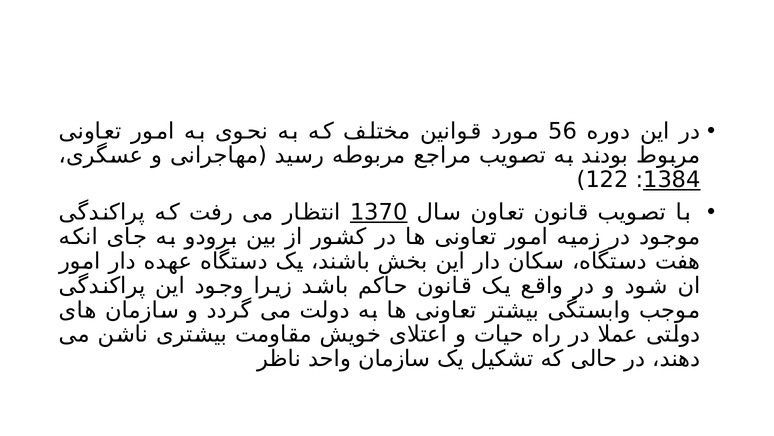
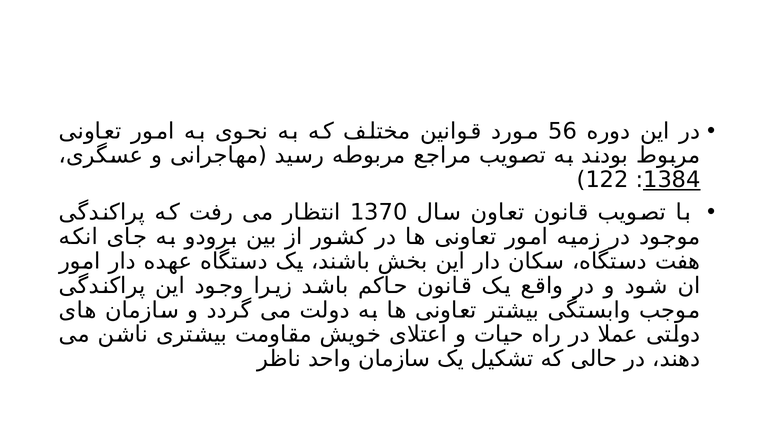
1370 underline: present -> none
